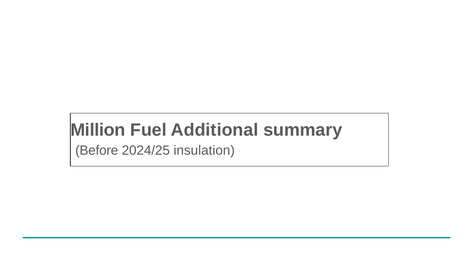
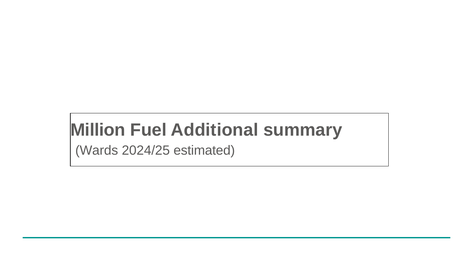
Before: Before -> Wards
insulation: insulation -> estimated
